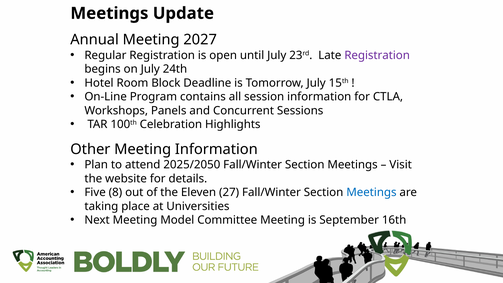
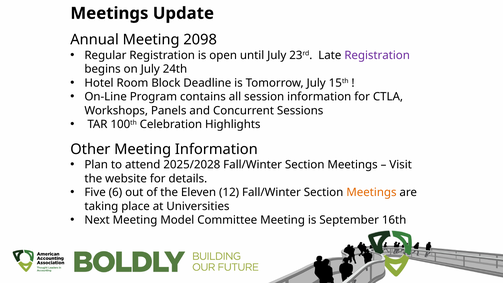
2027: 2027 -> 2098
2025/2050: 2025/2050 -> 2025/2028
8: 8 -> 6
27: 27 -> 12
Meetings at (371, 192) colour: blue -> orange
